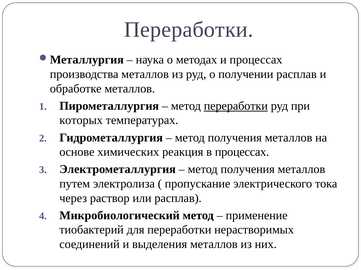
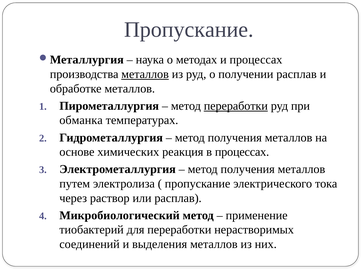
Переработки at (189, 30): Переработки -> Пропускание
металлов at (145, 74) underline: none -> present
которых: которых -> обманка
